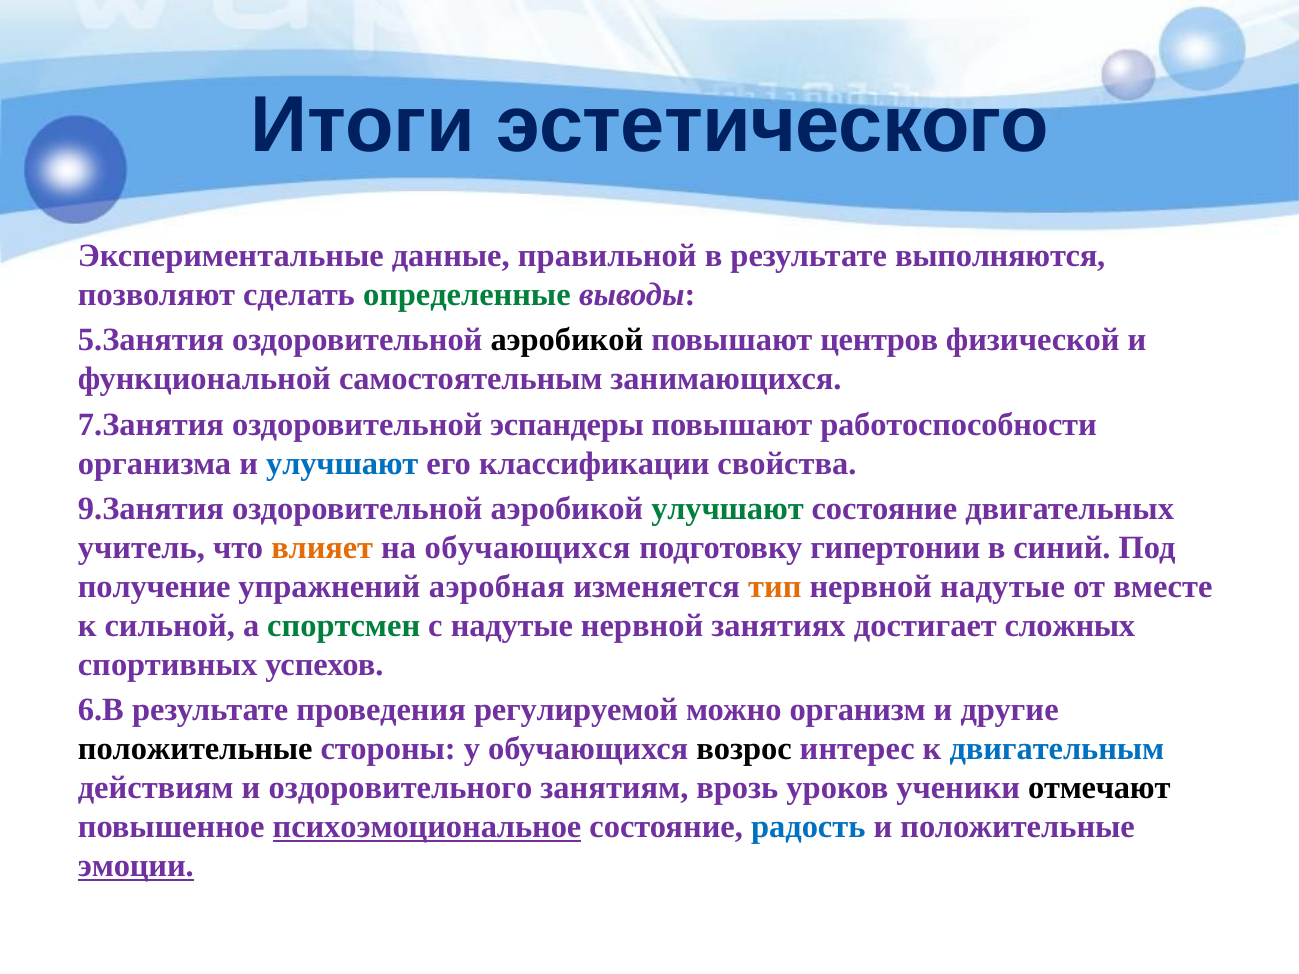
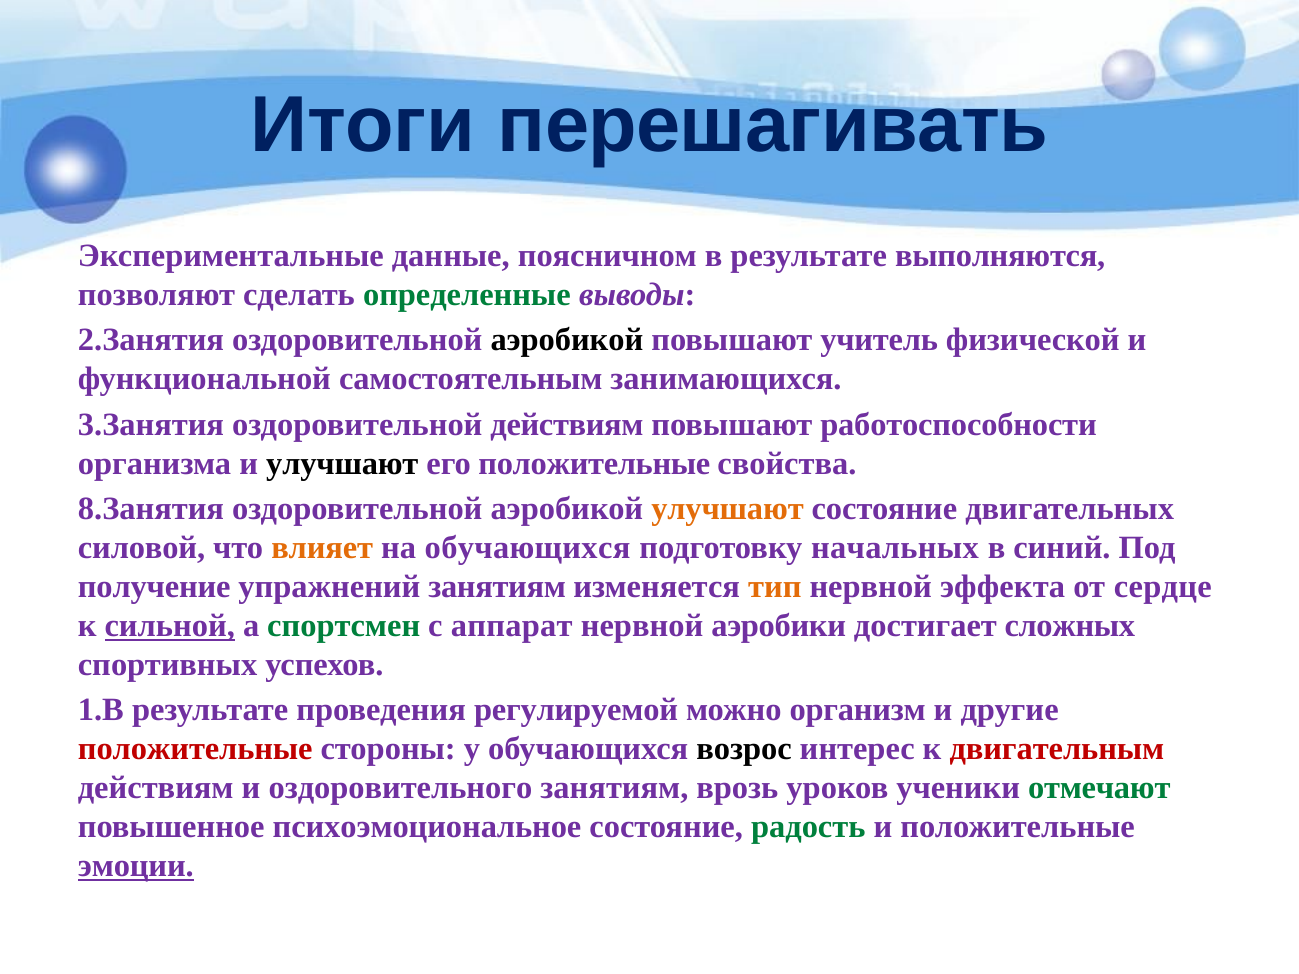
эстетического: эстетического -> перешагивать
правильной: правильной -> поясничном
5.Занятия: 5.Занятия -> 2.Занятия
центров: центров -> учитель
7.Занятия: 7.Занятия -> 3.Занятия
оздоровительной эспандеры: эспандеры -> действиям
улучшают at (342, 463) colour: blue -> black
его классификации: классификации -> положительные
9.Занятия: 9.Занятия -> 8.Занятия
улучшают at (727, 509) colour: green -> orange
учитель: учитель -> силовой
гипертонии: гипертонии -> начальных
упражнений аэробная: аэробная -> занятиям
нервной надутые: надутые -> эффекта
вместе: вместе -> сердце
сильной underline: none -> present
с надутые: надутые -> аппарат
занятиях: занятиях -> аэробики
6.В: 6.В -> 1.В
положительные at (195, 749) colour: black -> red
двигательным colour: blue -> red
отмечают colour: black -> green
психоэмоциональное underline: present -> none
радость colour: blue -> green
